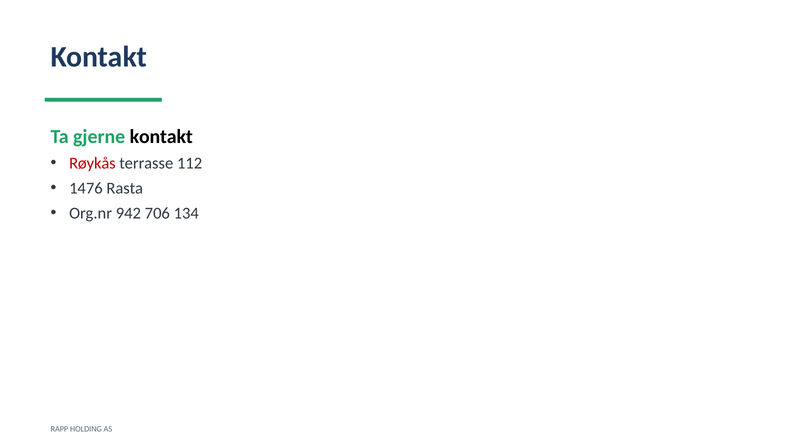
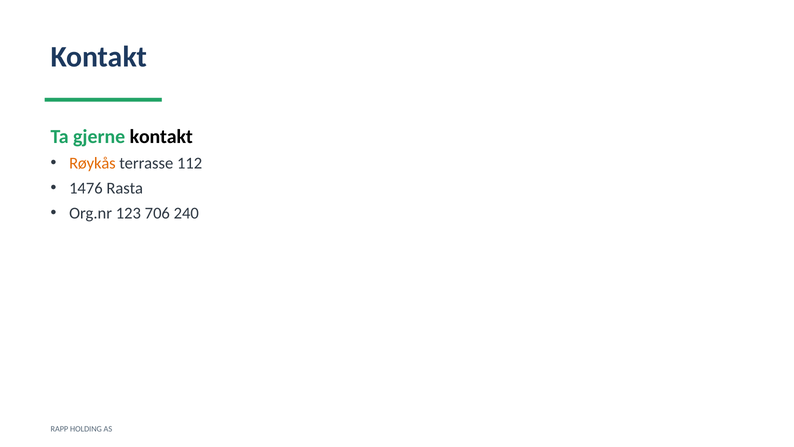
Røykås colour: red -> orange
942: 942 -> 123
134: 134 -> 240
